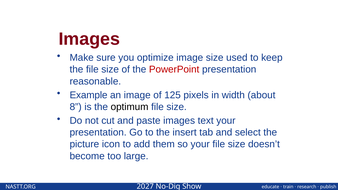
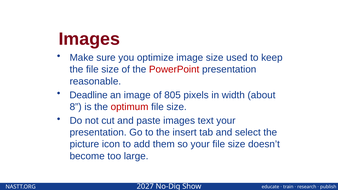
Example: Example -> Deadline
125: 125 -> 805
optimum colour: black -> red
